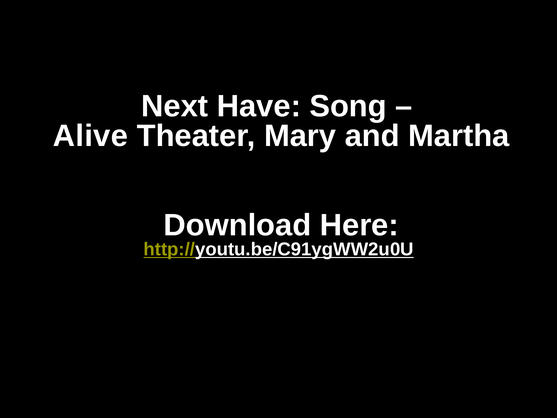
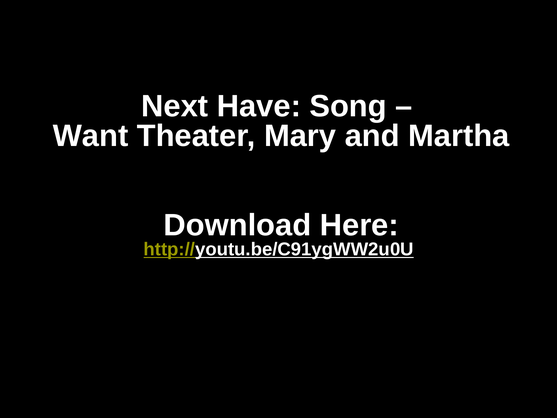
Alive: Alive -> Want
